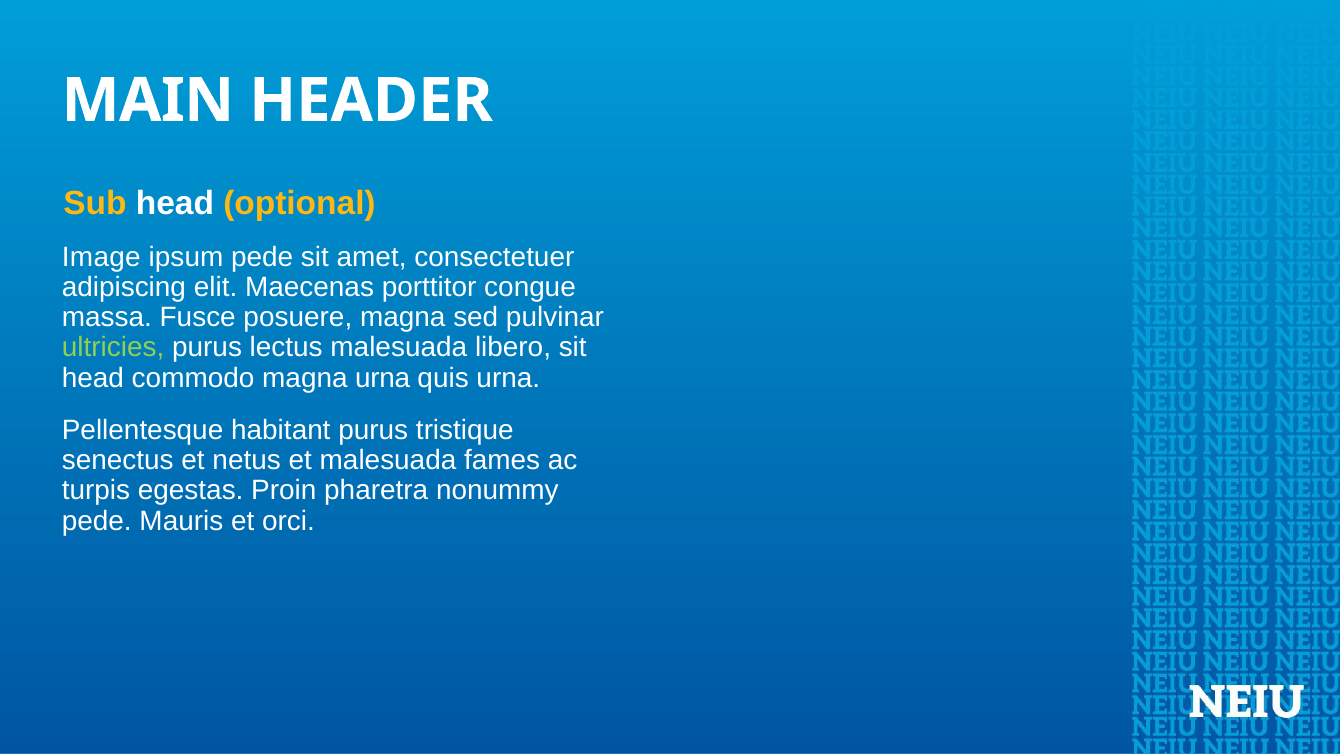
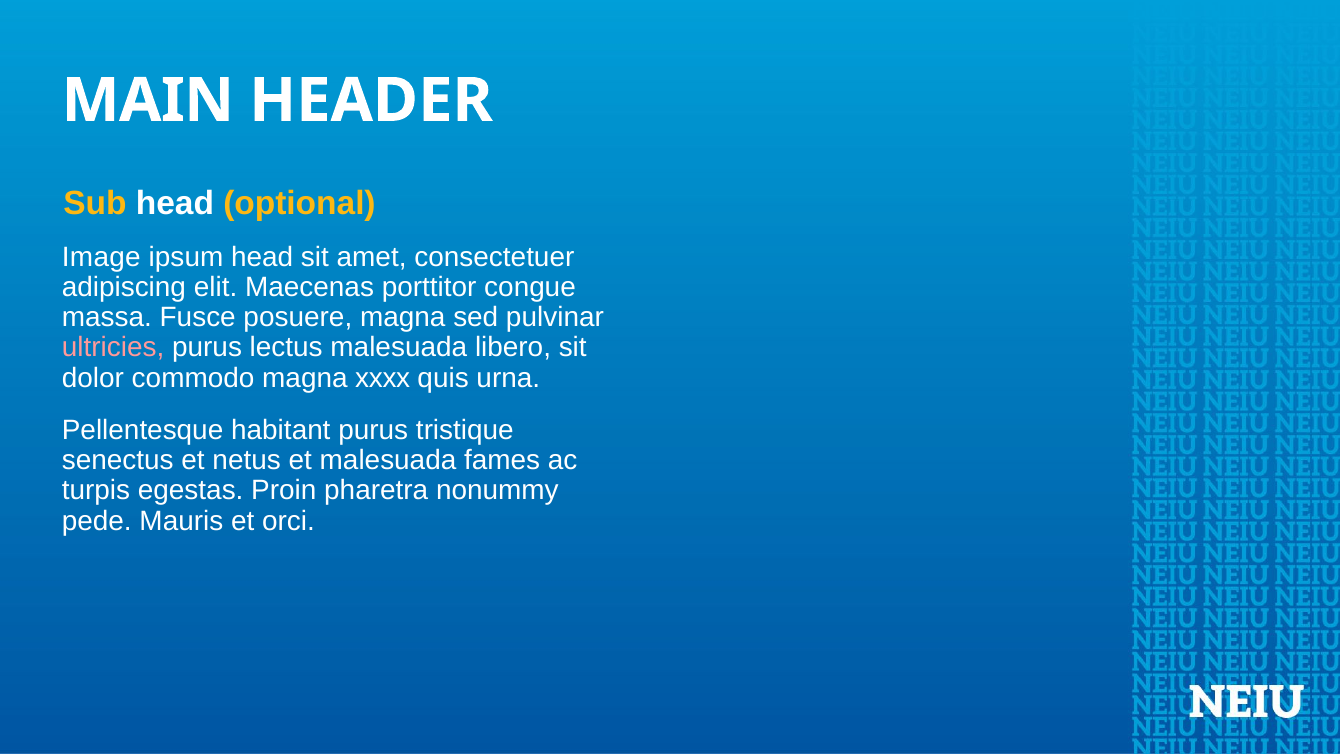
ipsum pede: pede -> head
ultricies colour: light green -> pink
head at (93, 378): head -> dolor
magna urna: urna -> xxxx
